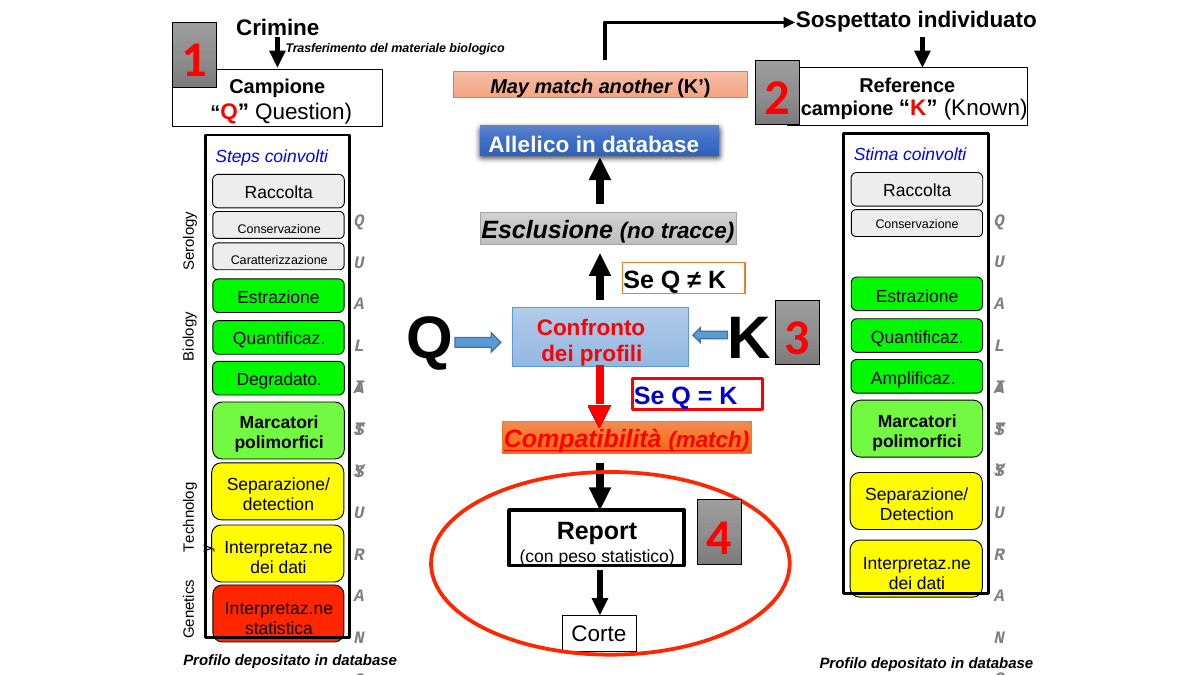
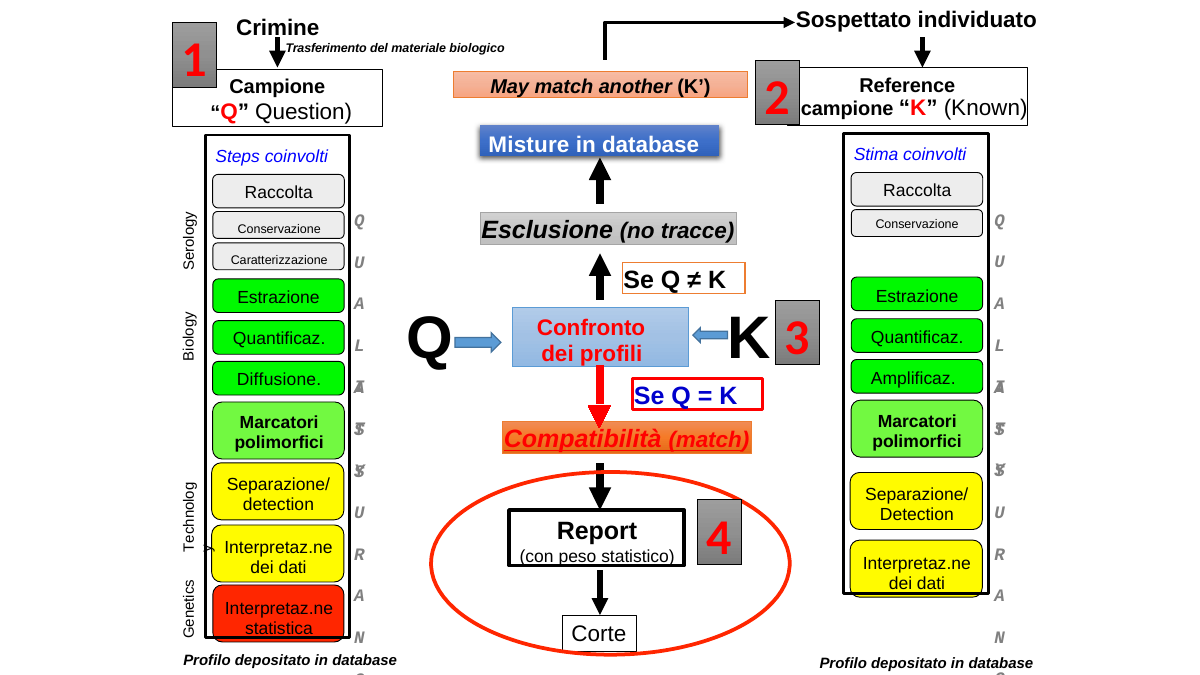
Allelico: Allelico -> Misture
Degradato: Degradato -> Diffusione
